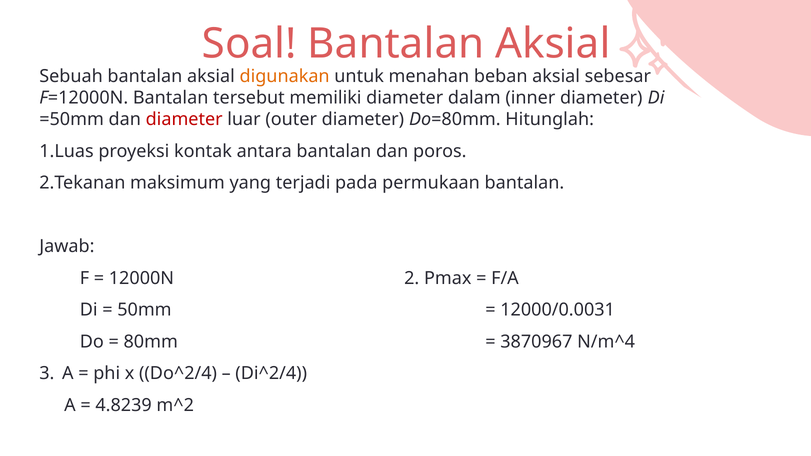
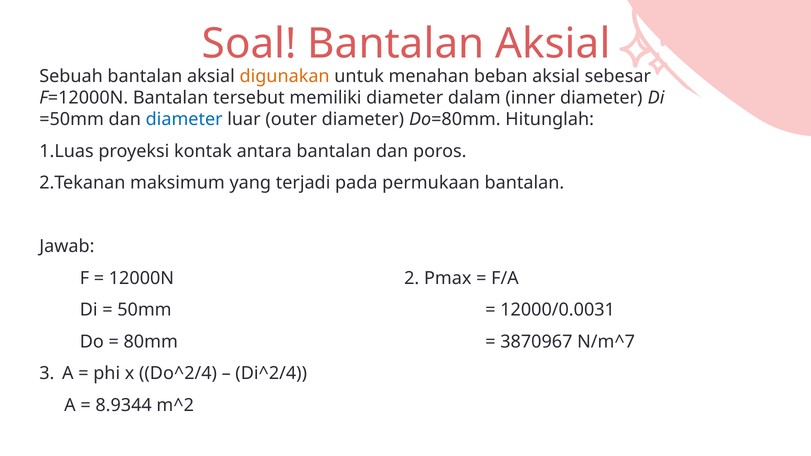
diameter at (184, 119) colour: red -> blue
N/m^4: N/m^4 -> N/m^7
4.8239: 4.8239 -> 8.9344
